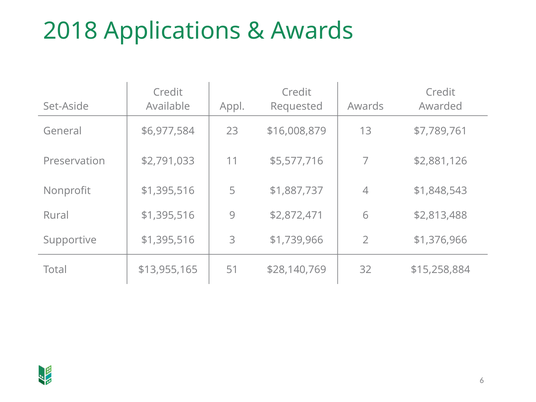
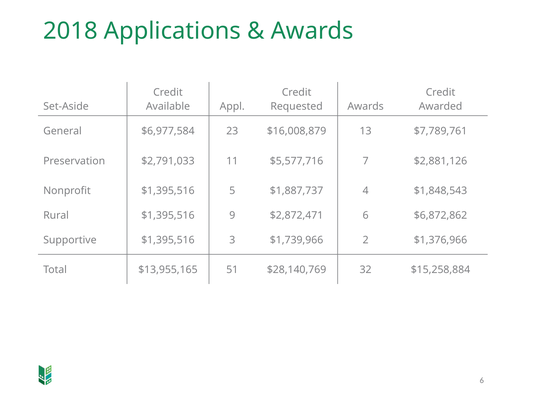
$2,813,488: $2,813,488 -> $6,872,862
